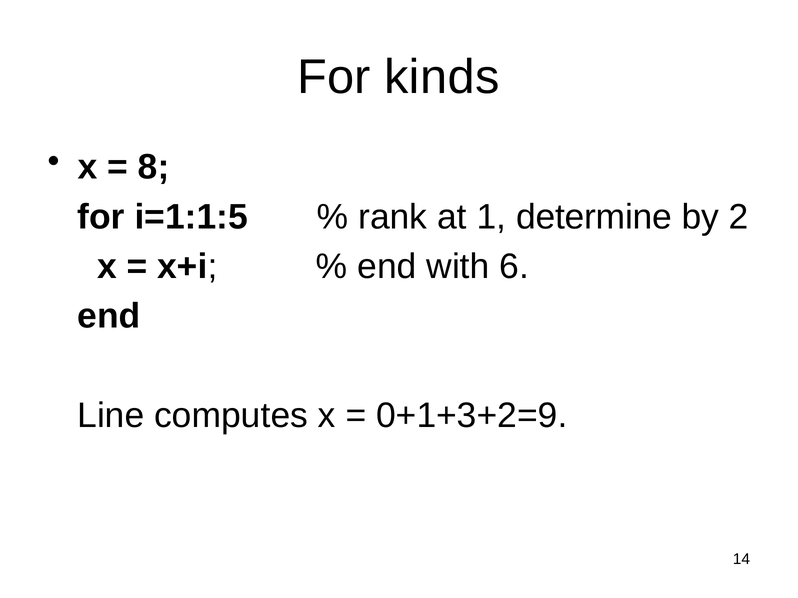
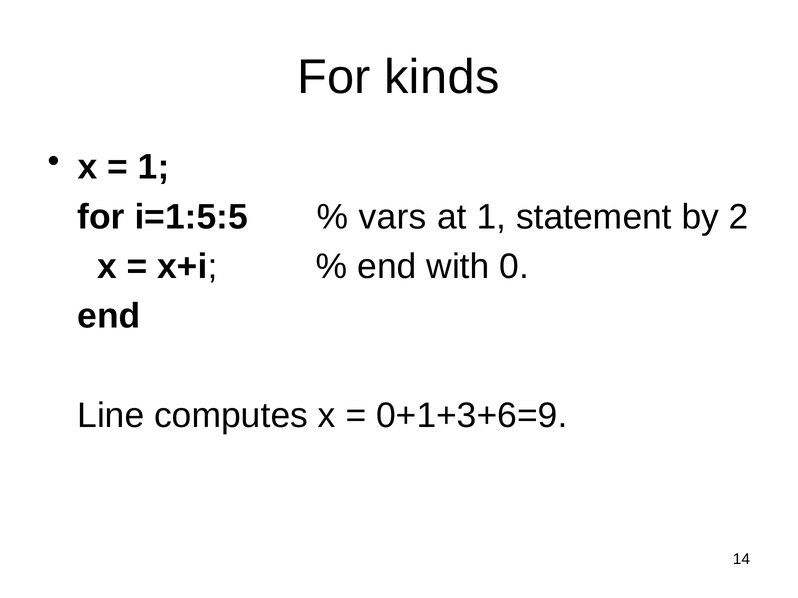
8 at (154, 167): 8 -> 1
i=1:1:5: i=1:1:5 -> i=1:5:5
rank: rank -> vars
determine: determine -> statement
6: 6 -> 0
0+1+3+2=9: 0+1+3+2=9 -> 0+1+3+6=9
